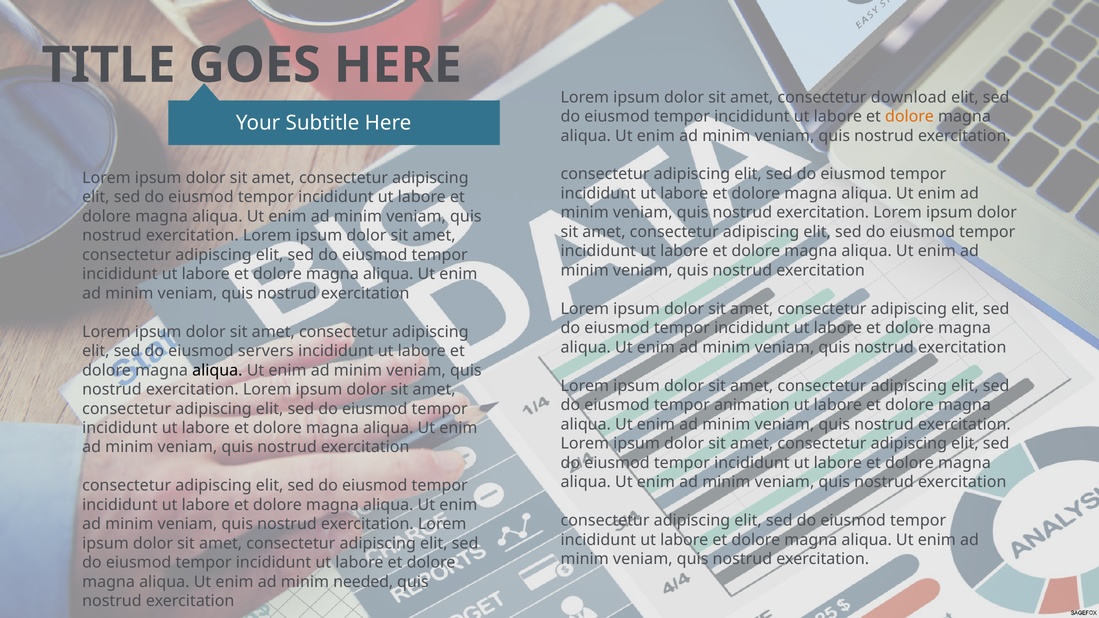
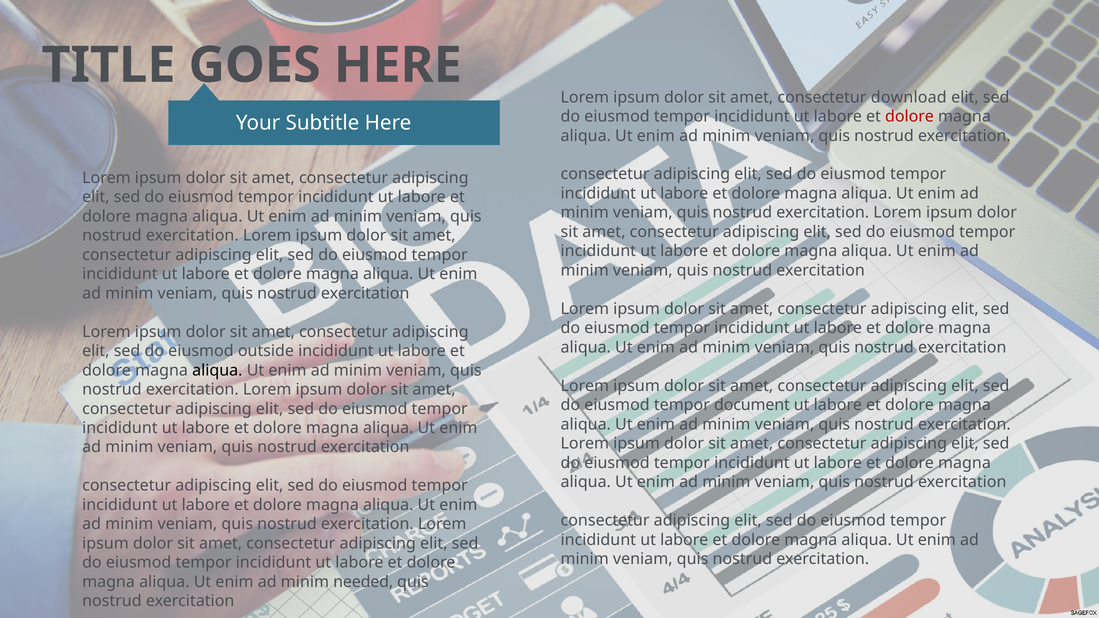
dolore at (909, 117) colour: orange -> red
servers: servers -> outside
animation: animation -> document
